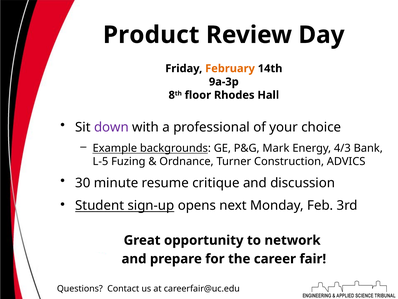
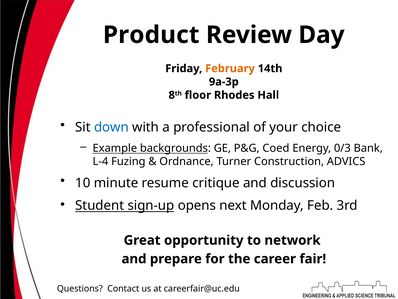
down colour: purple -> blue
Mark: Mark -> Coed
4/3: 4/3 -> 0/3
L-5: L-5 -> L-4
30: 30 -> 10
